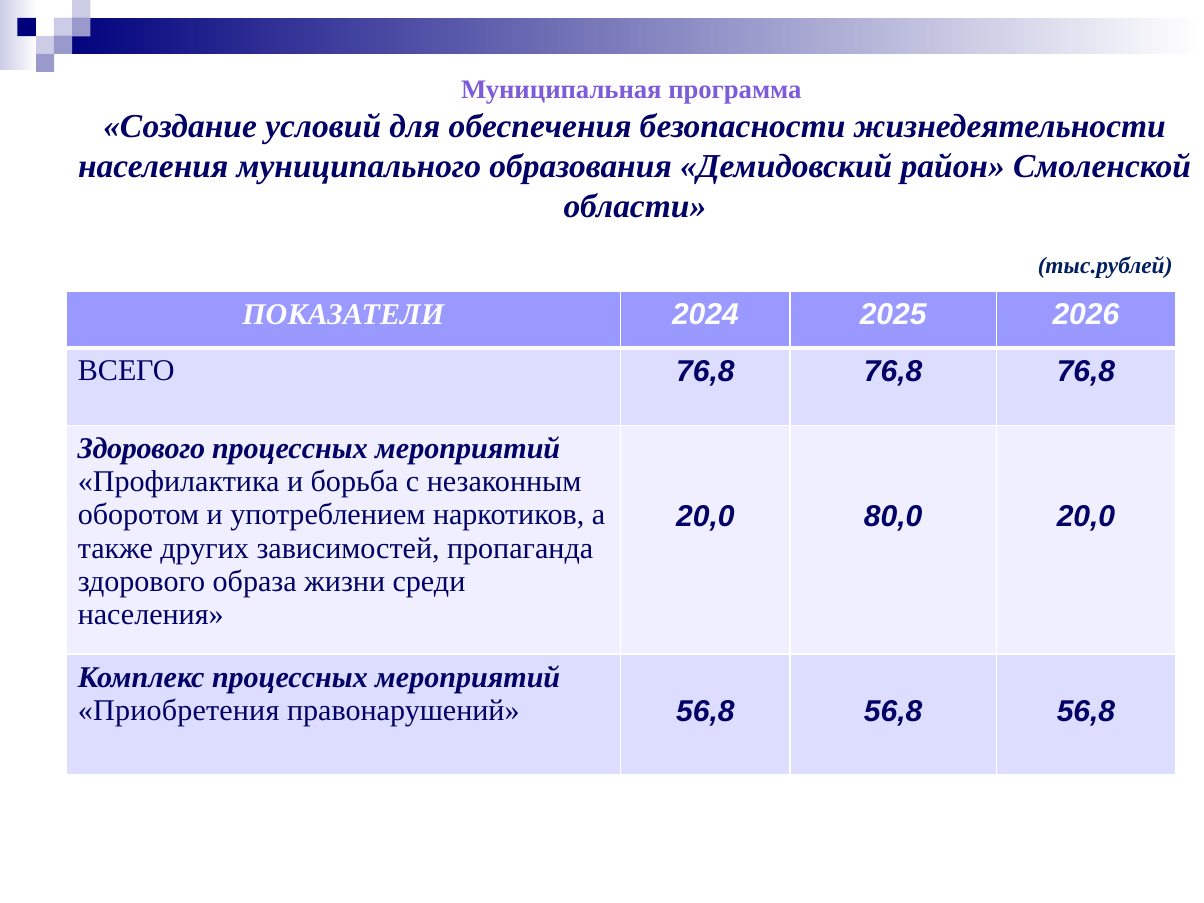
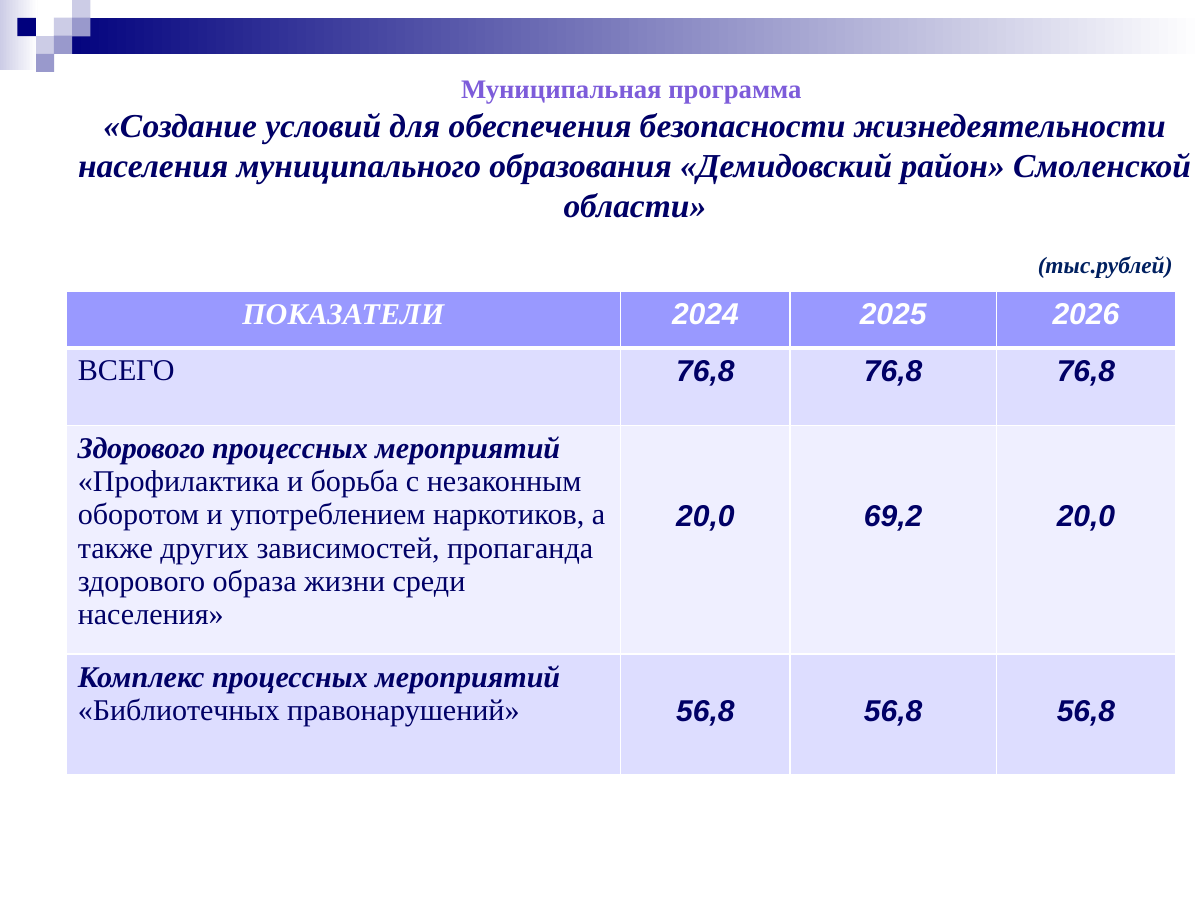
80,0: 80,0 -> 69,2
Приобретения: Приобретения -> Библиотечных
